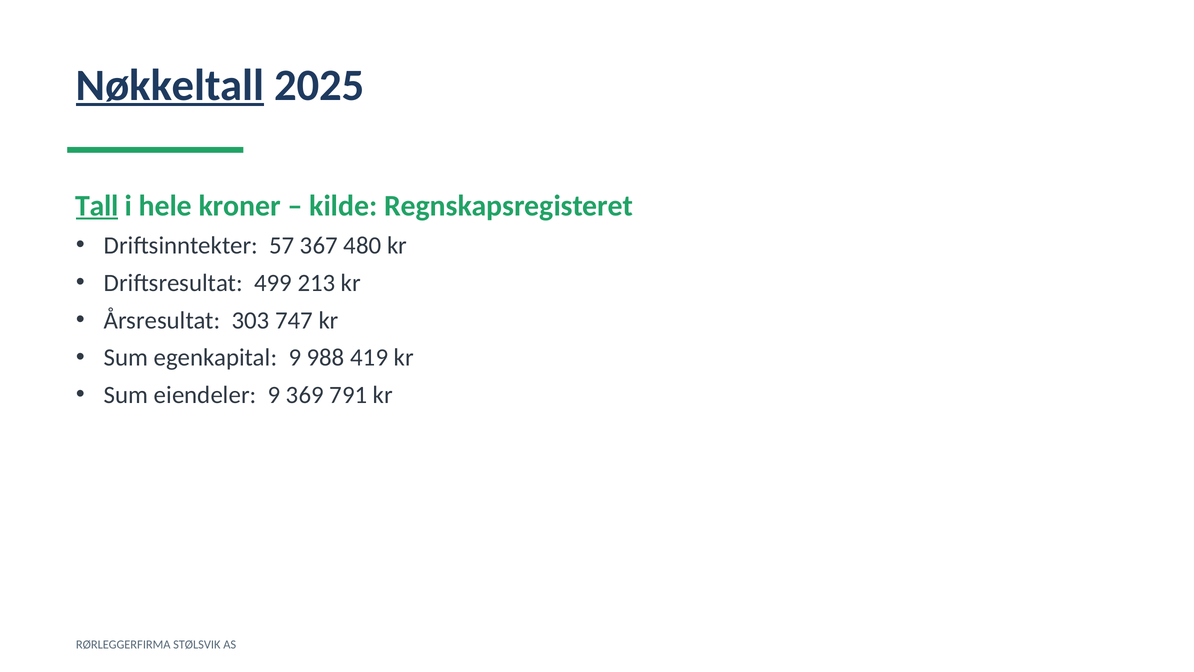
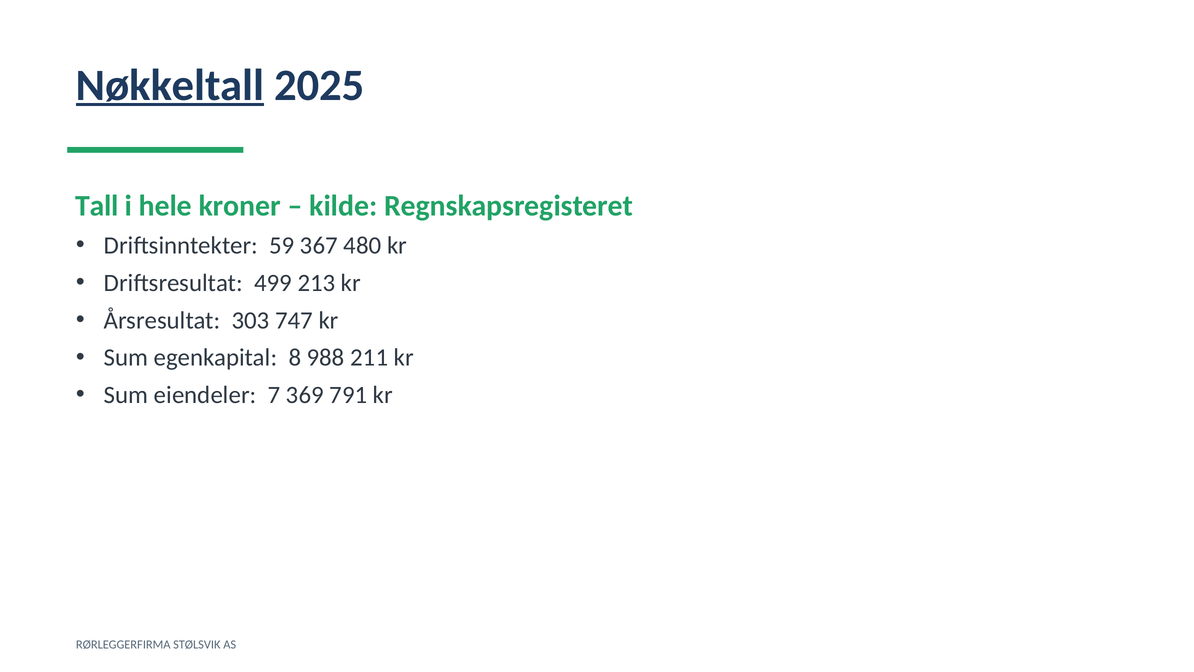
Tall underline: present -> none
57: 57 -> 59
egenkapital 9: 9 -> 8
419: 419 -> 211
eiendeler 9: 9 -> 7
